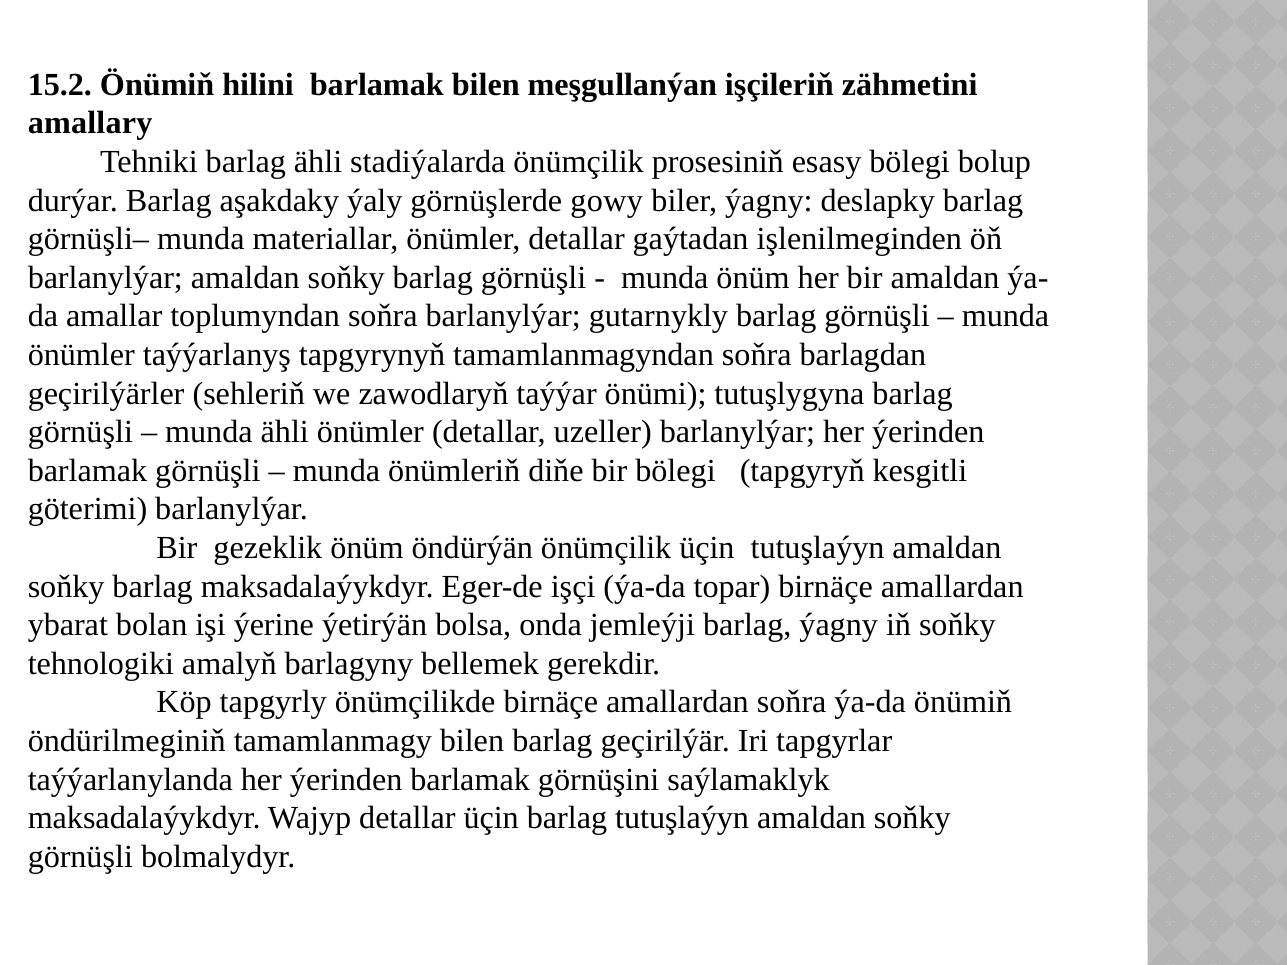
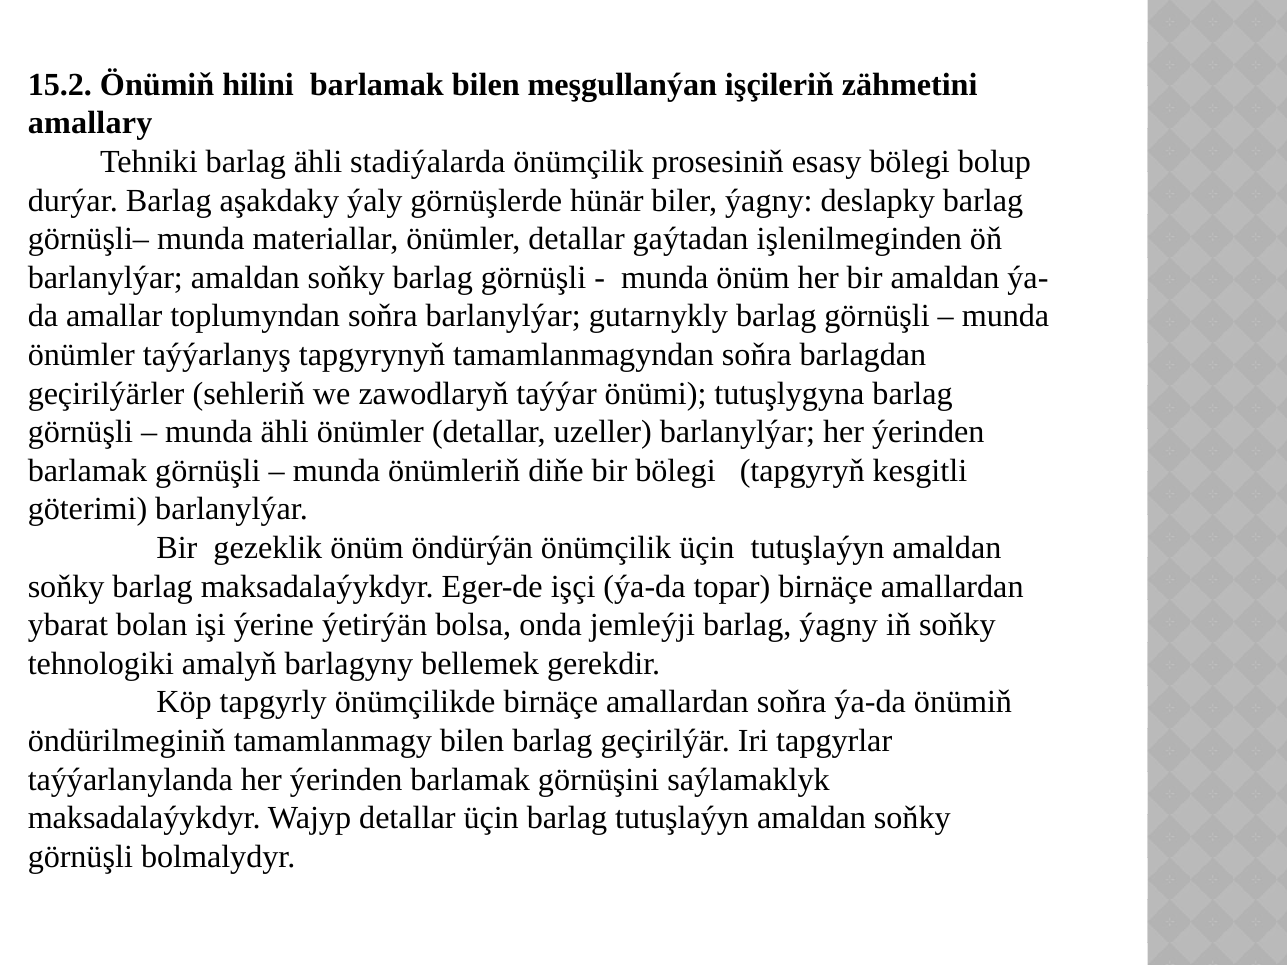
gowy: gowy -> hünär
